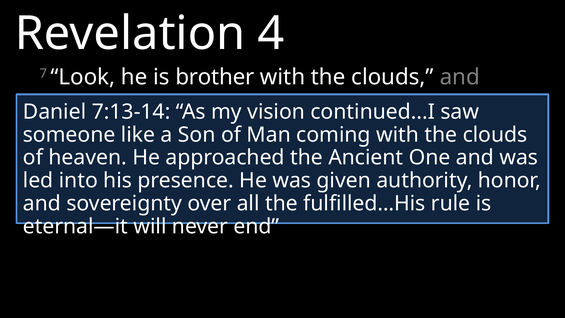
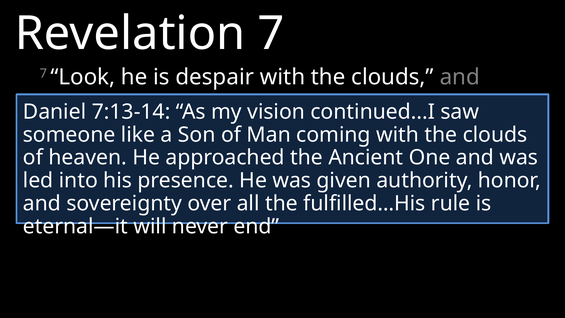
Revelation 4: 4 -> 7
brother: brother -> despair
